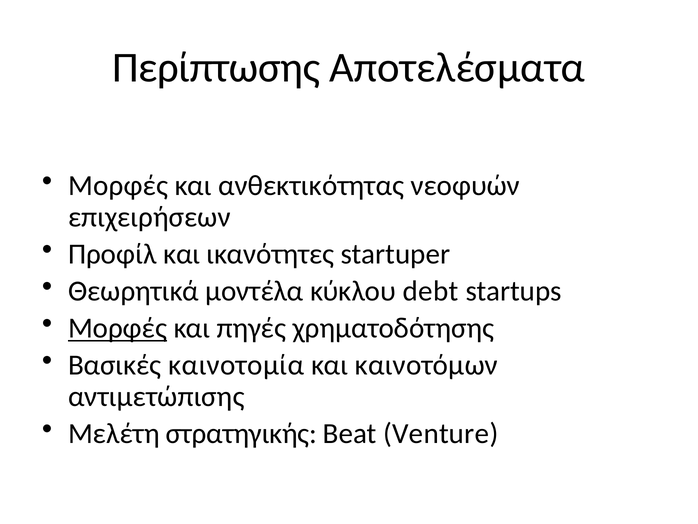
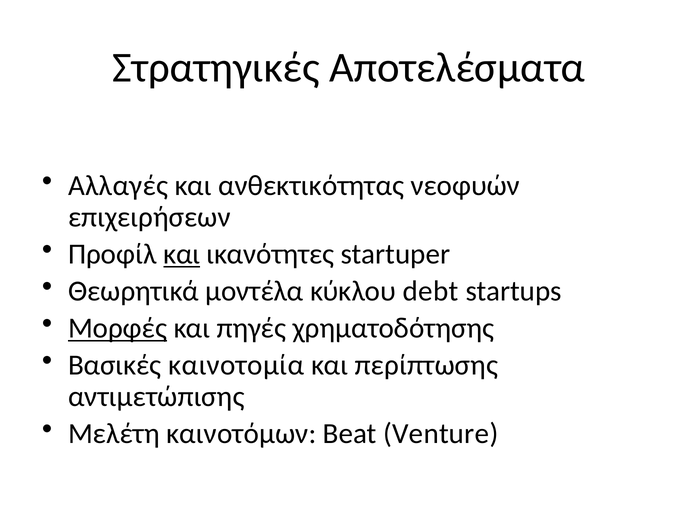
Περίπτωσης: Περίπτωσης -> Στρατηγικές
Μορφές at (118, 186): Μορφές -> Αλλαγές
και at (182, 254) underline: none -> present
καινοτόμων: καινοτόμων -> περίπτωσης
στρατηγικής: στρατηγικής -> καινοτόμων
